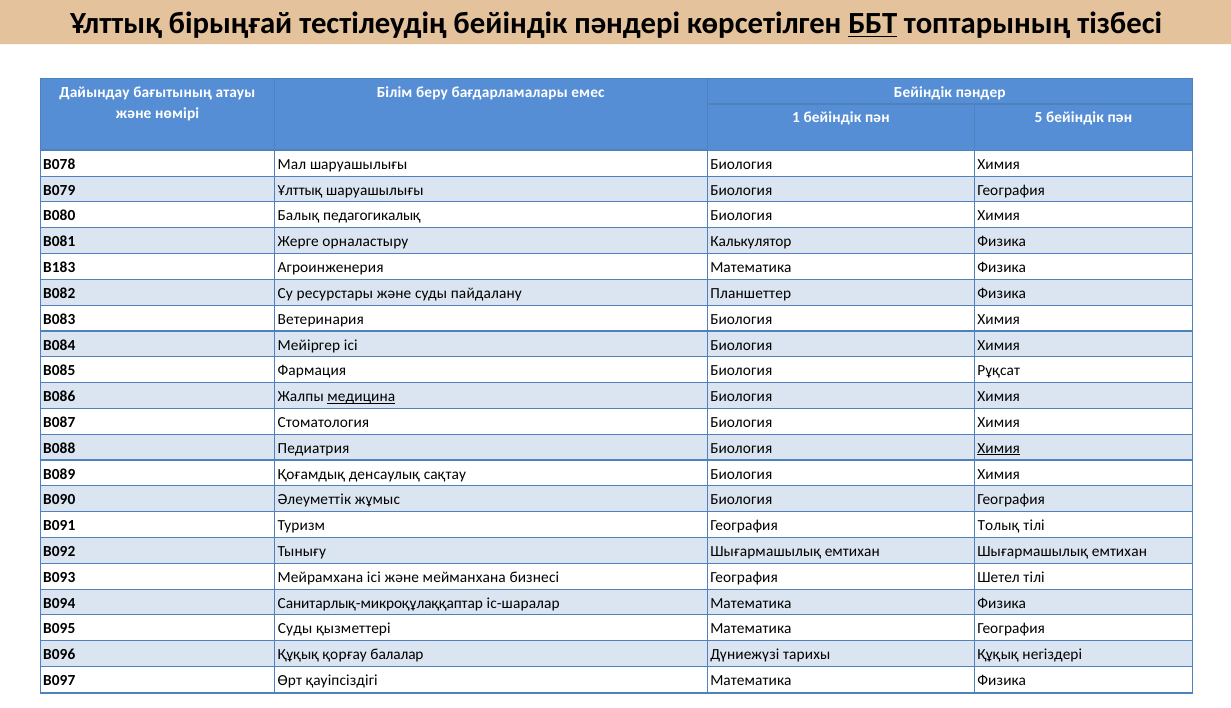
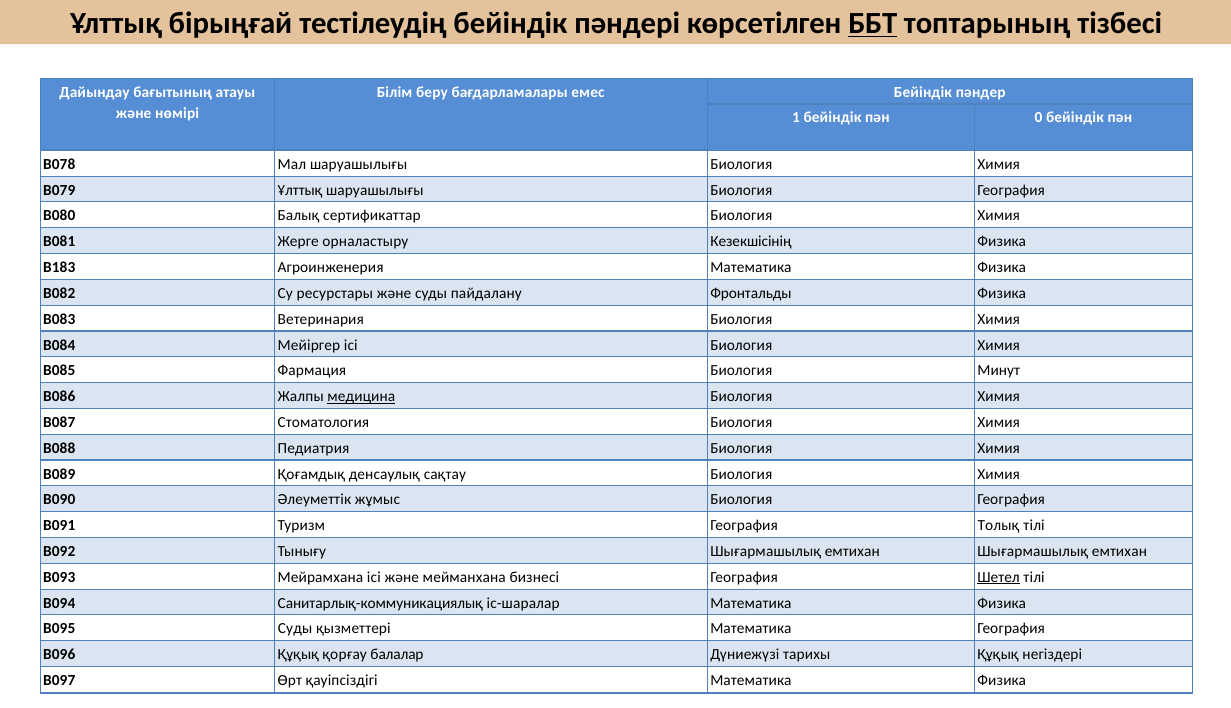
5: 5 -> 0
педагогикалық: педагогикалық -> сертификаттар
Калькулятор: Калькулятор -> Кезекшісінің
Планшеттер: Планшеттер -> Фронтальды
Рұқсат: Рұқсат -> Минут
Химия at (999, 448) underline: present -> none
Шетел underline: none -> present
Санитарлық-микроқұлаққаптар: Санитарлық-микроқұлаққаптар -> Санитарлық-коммуникациялық
